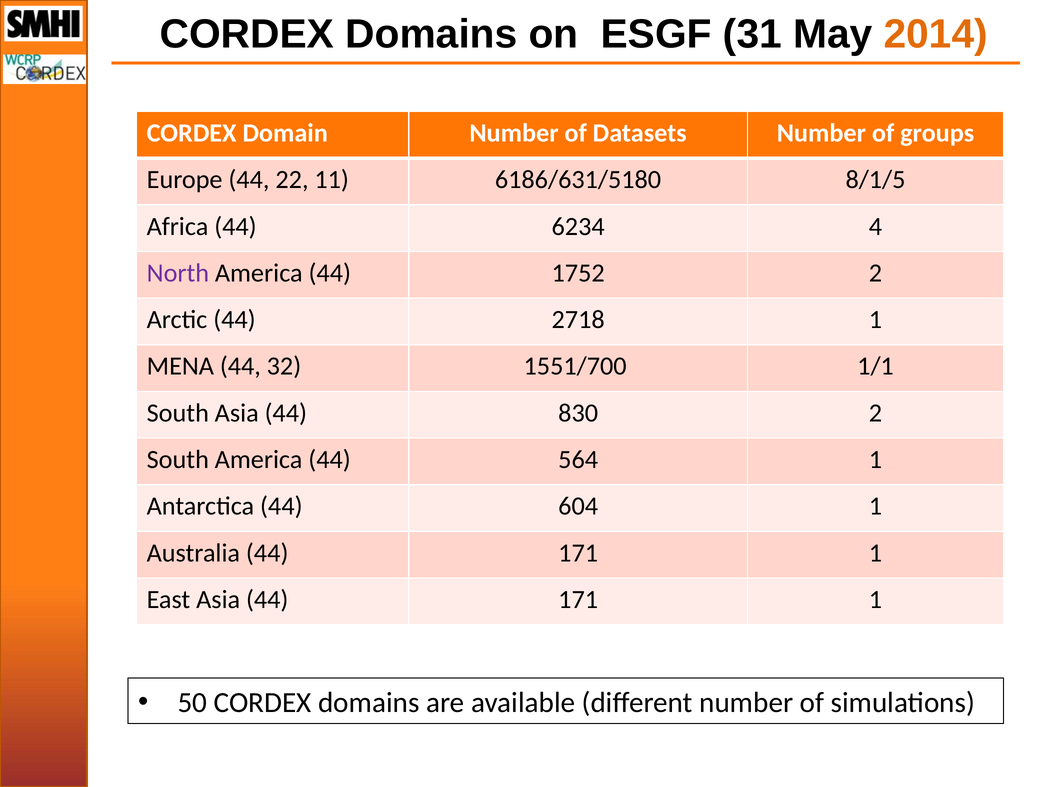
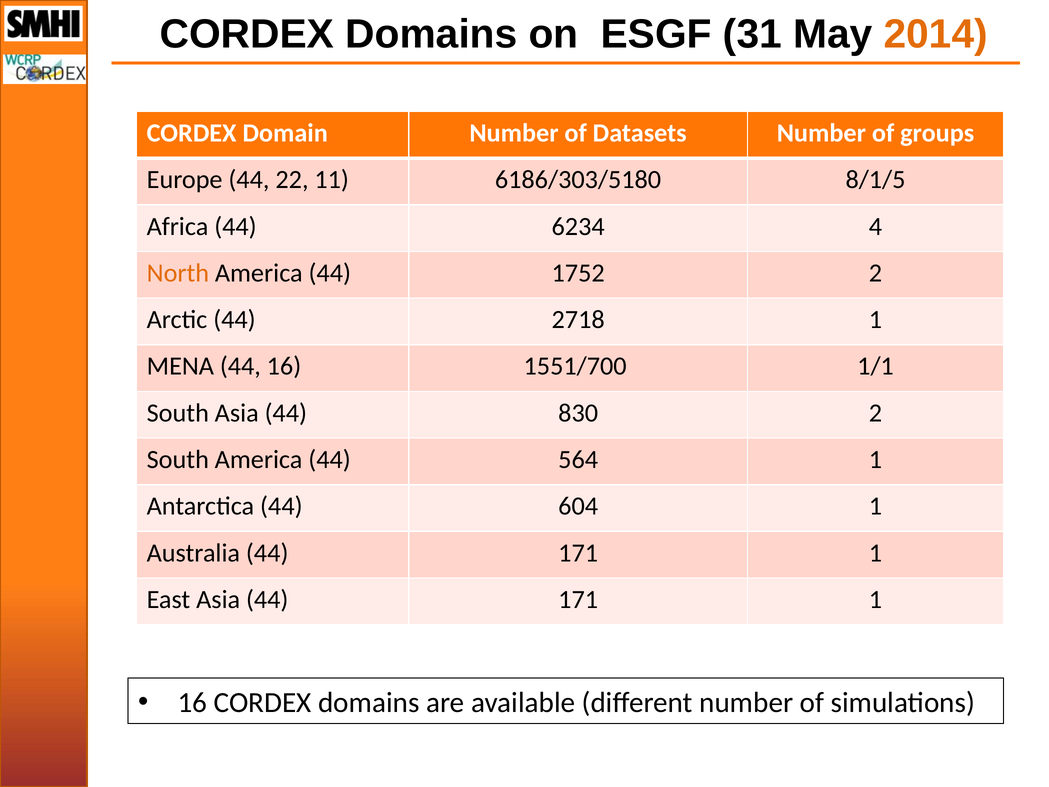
6186/631/5180: 6186/631/5180 -> 6186/303/5180
North colour: purple -> orange
44 32: 32 -> 16
50 at (192, 703): 50 -> 16
